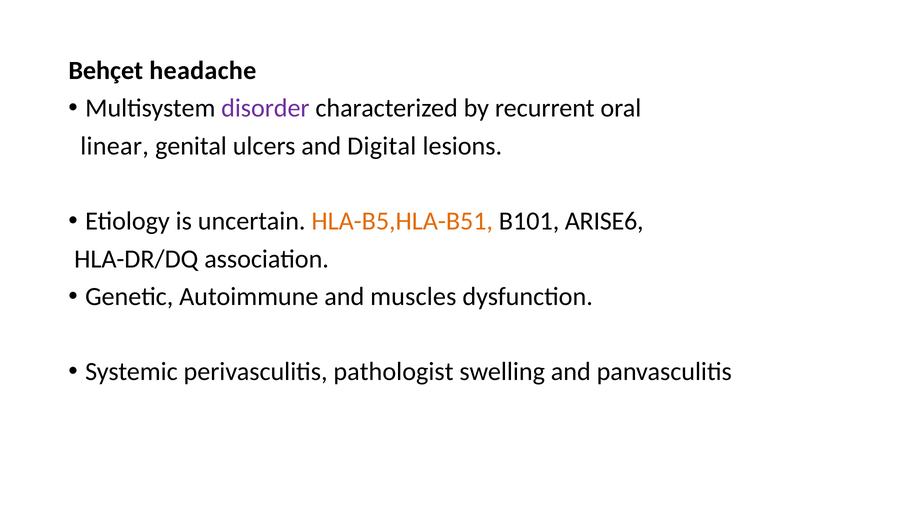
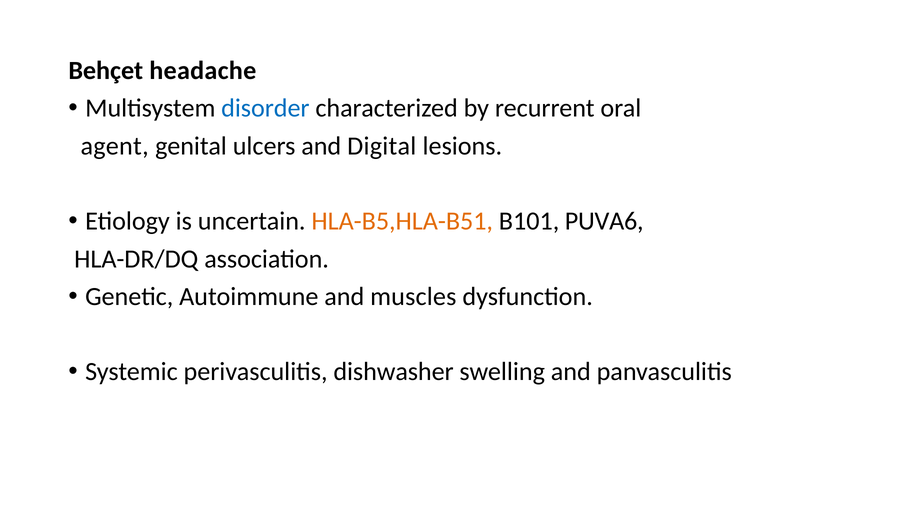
disorder colour: purple -> blue
linear: linear -> agent
ARISE6: ARISE6 -> PUVA6
pathologist: pathologist -> dishwasher
